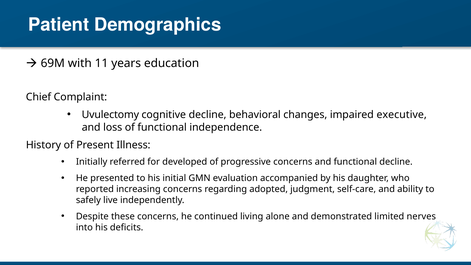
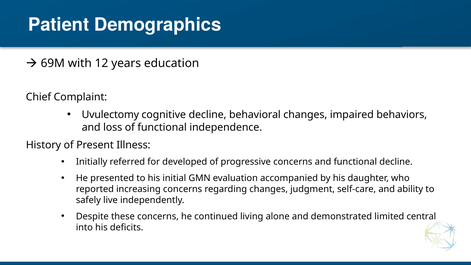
11: 11 -> 12
executive: executive -> behaviors
regarding adopted: adopted -> changes
nerves: nerves -> central
